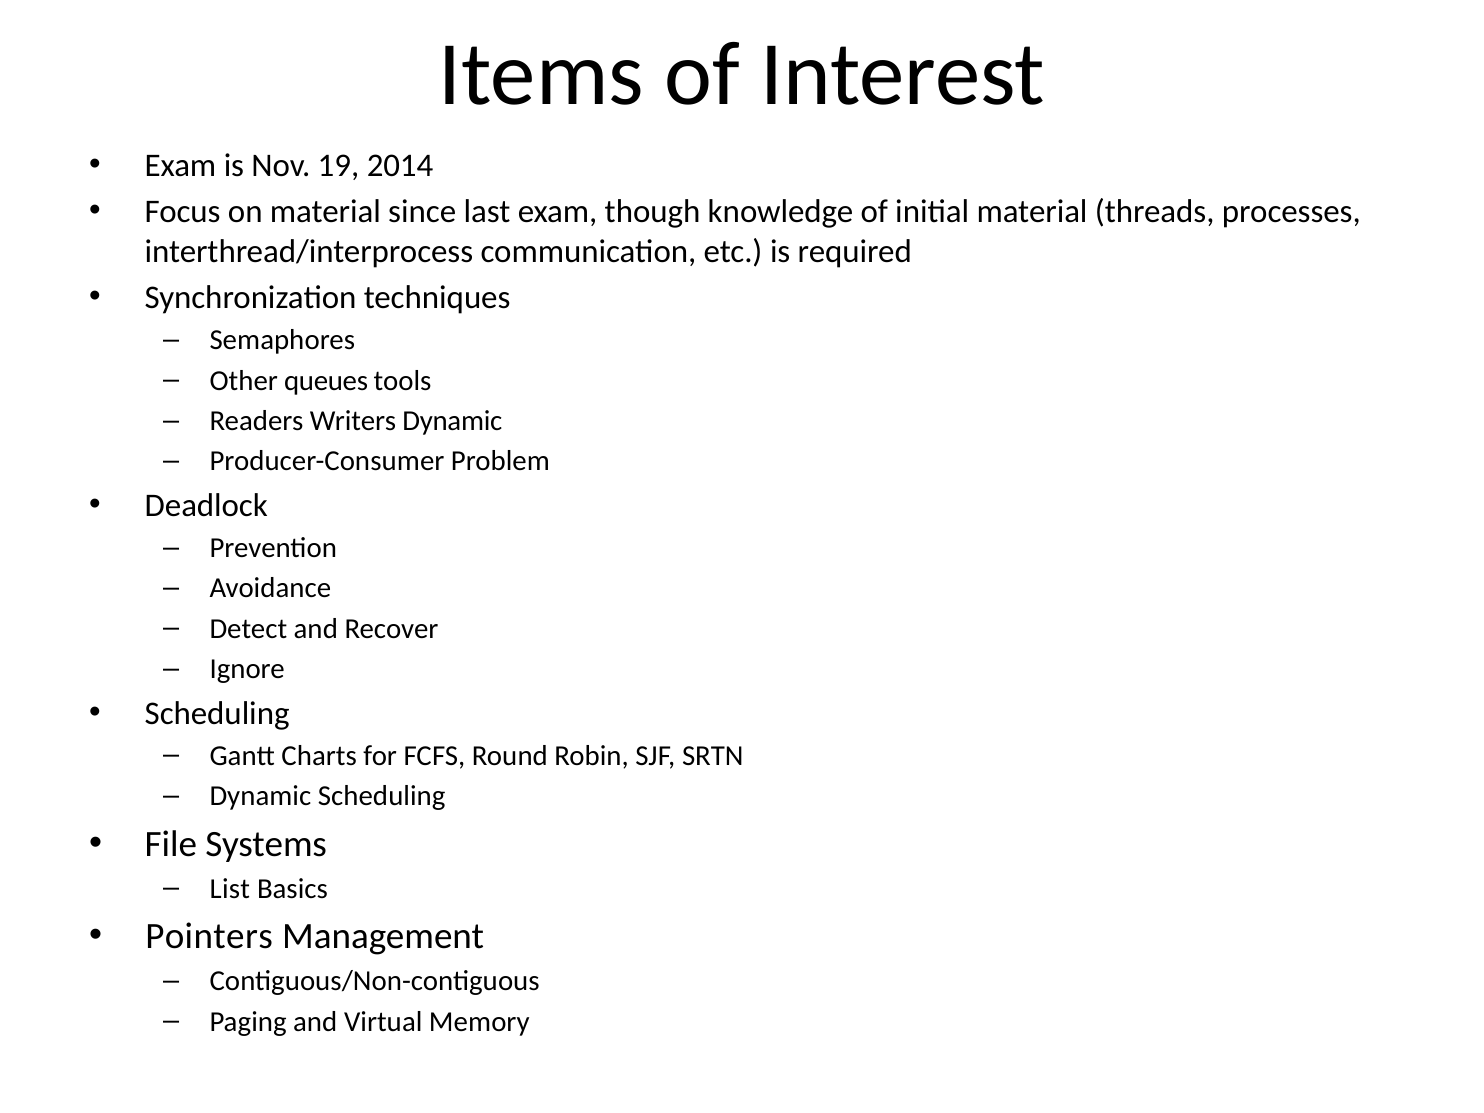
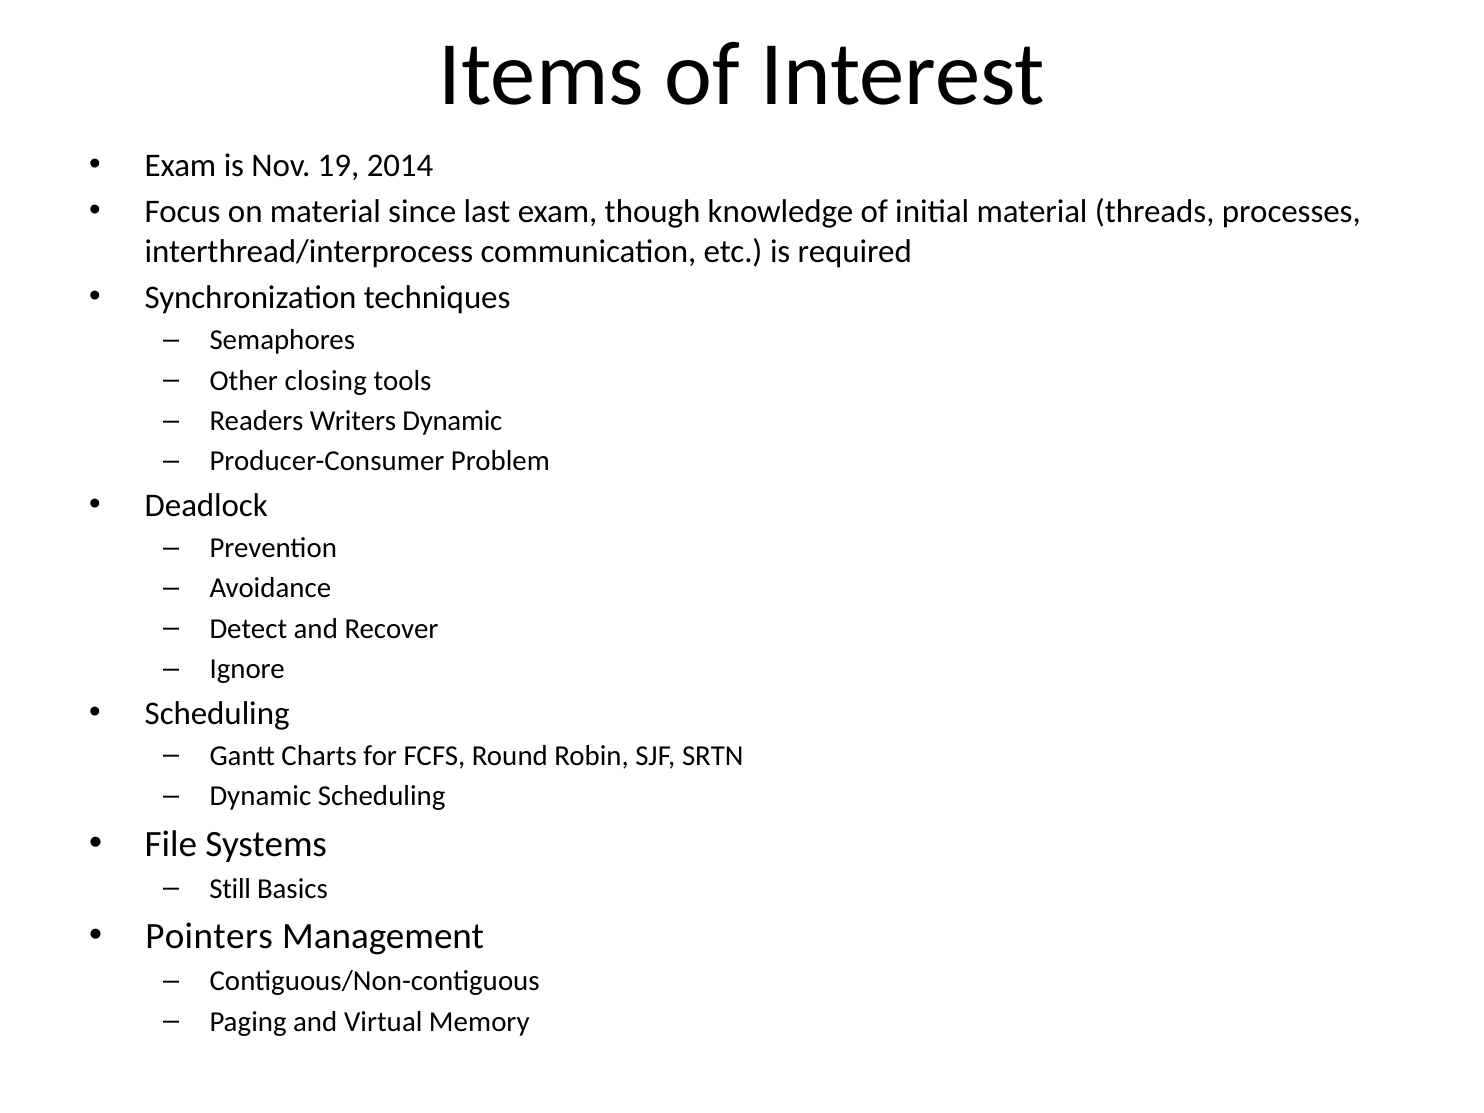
queues: queues -> closing
List: List -> Still
